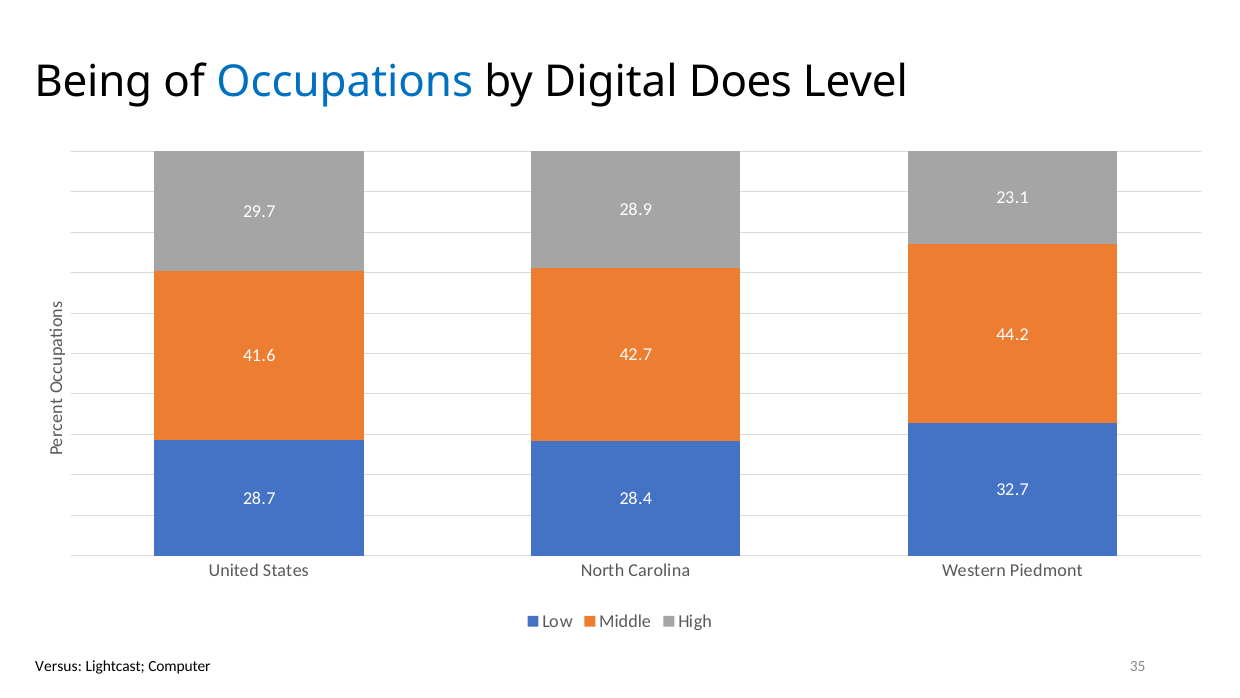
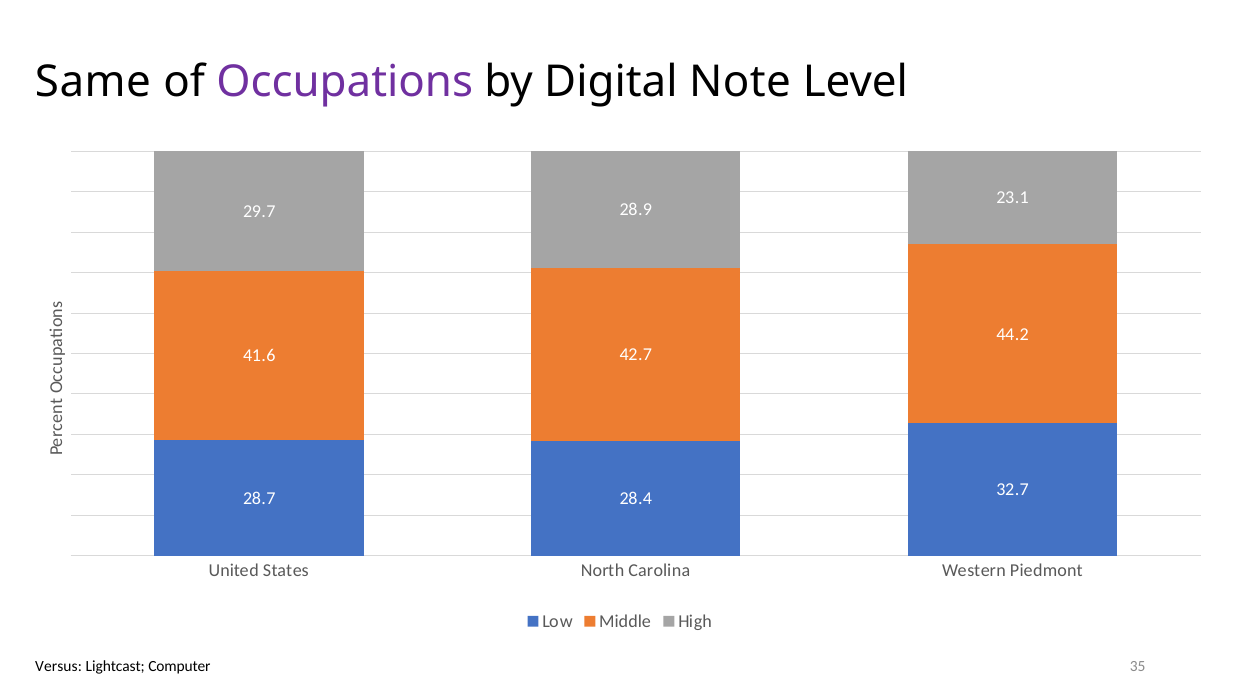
Being: Being -> Same
Occupations colour: blue -> purple
Does: Does -> Note
